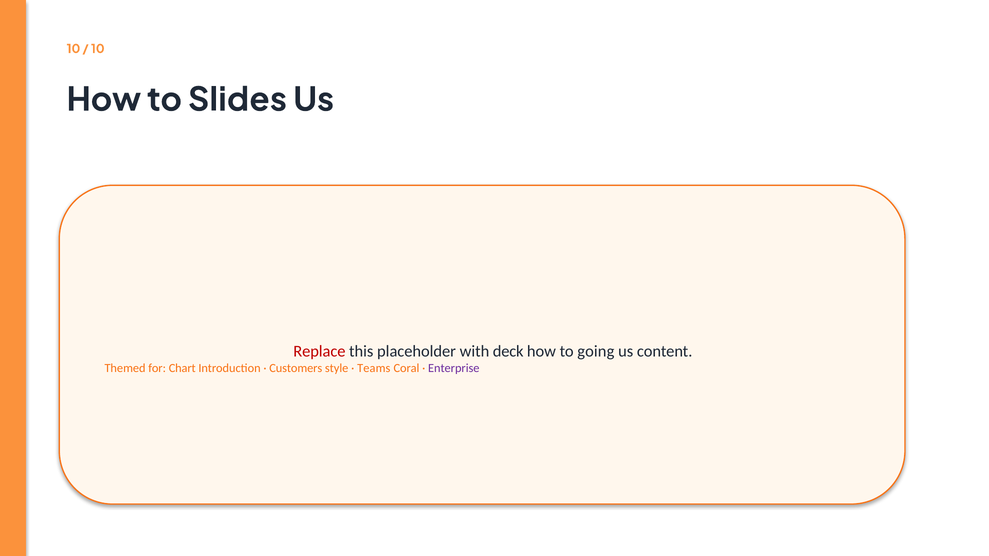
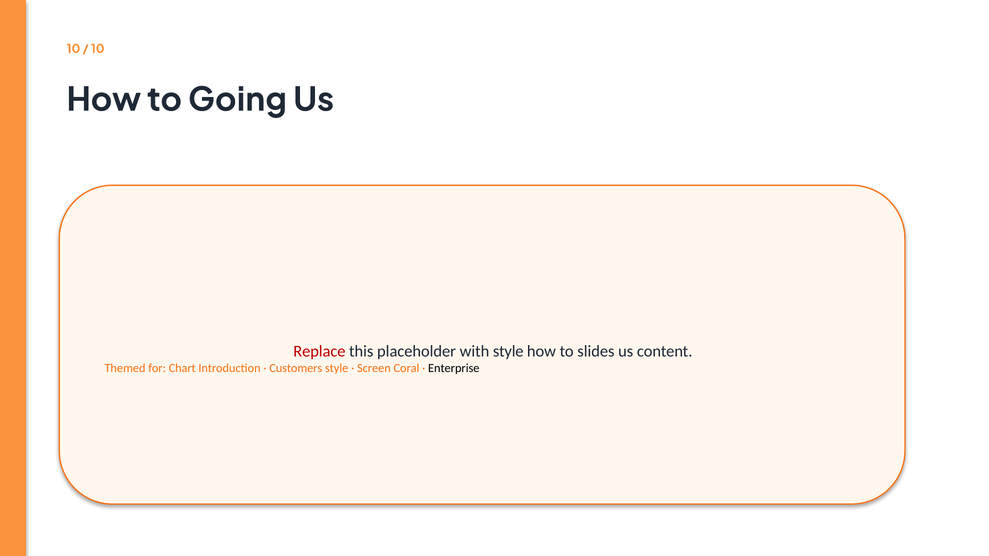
Slides: Slides -> Going
with deck: deck -> style
going: going -> slides
Teams: Teams -> Screen
Enterprise colour: purple -> black
